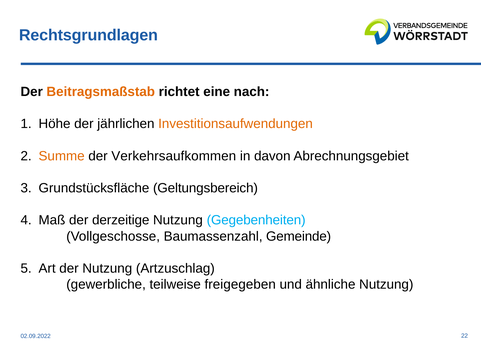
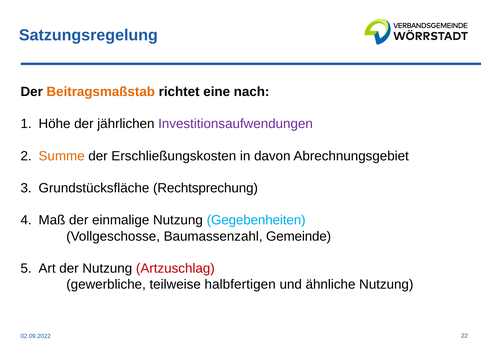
Rechtsgrundlagen: Rechtsgrundlagen -> Satzungsregelung
Investitionsaufwendungen colour: orange -> purple
Verkehrsaufkommen: Verkehrsaufkommen -> Erschließungskosten
Geltungsbereich: Geltungsbereich -> Rechtsprechung
derzeitige: derzeitige -> einmalige
Artzuschlag colour: black -> red
freigegeben: freigegeben -> halbfertigen
